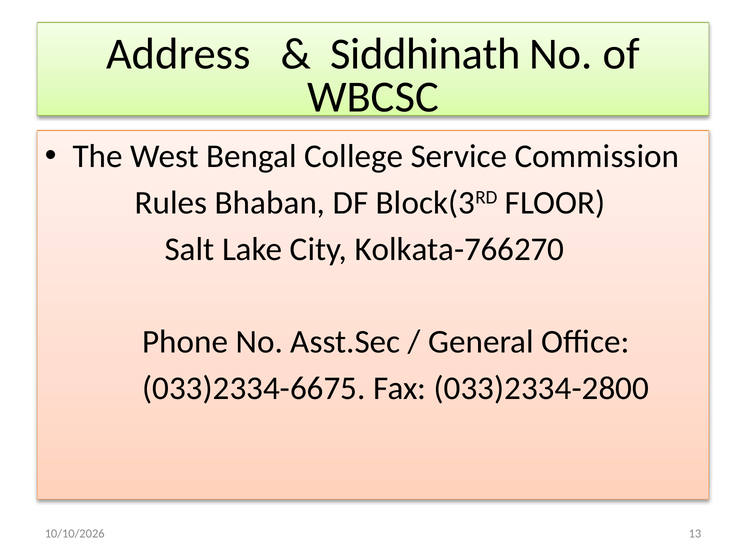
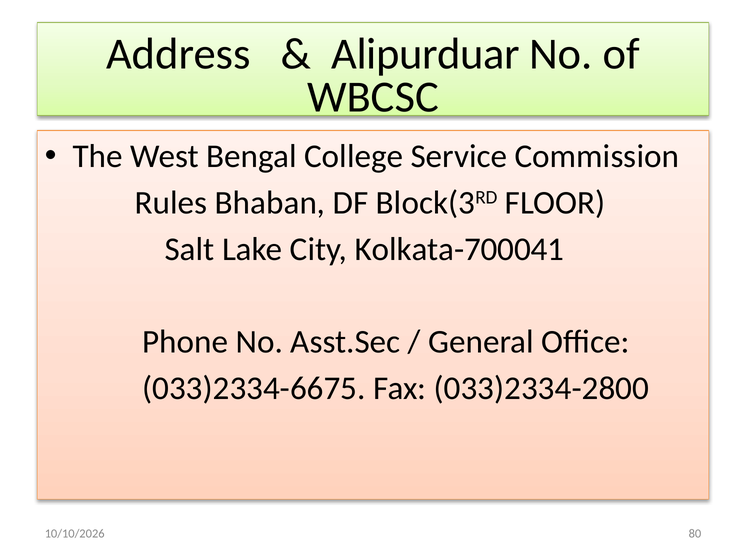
Siddhinath: Siddhinath -> Alipurduar
Kolkata-766270: Kolkata-766270 -> Kolkata-700041
13: 13 -> 80
